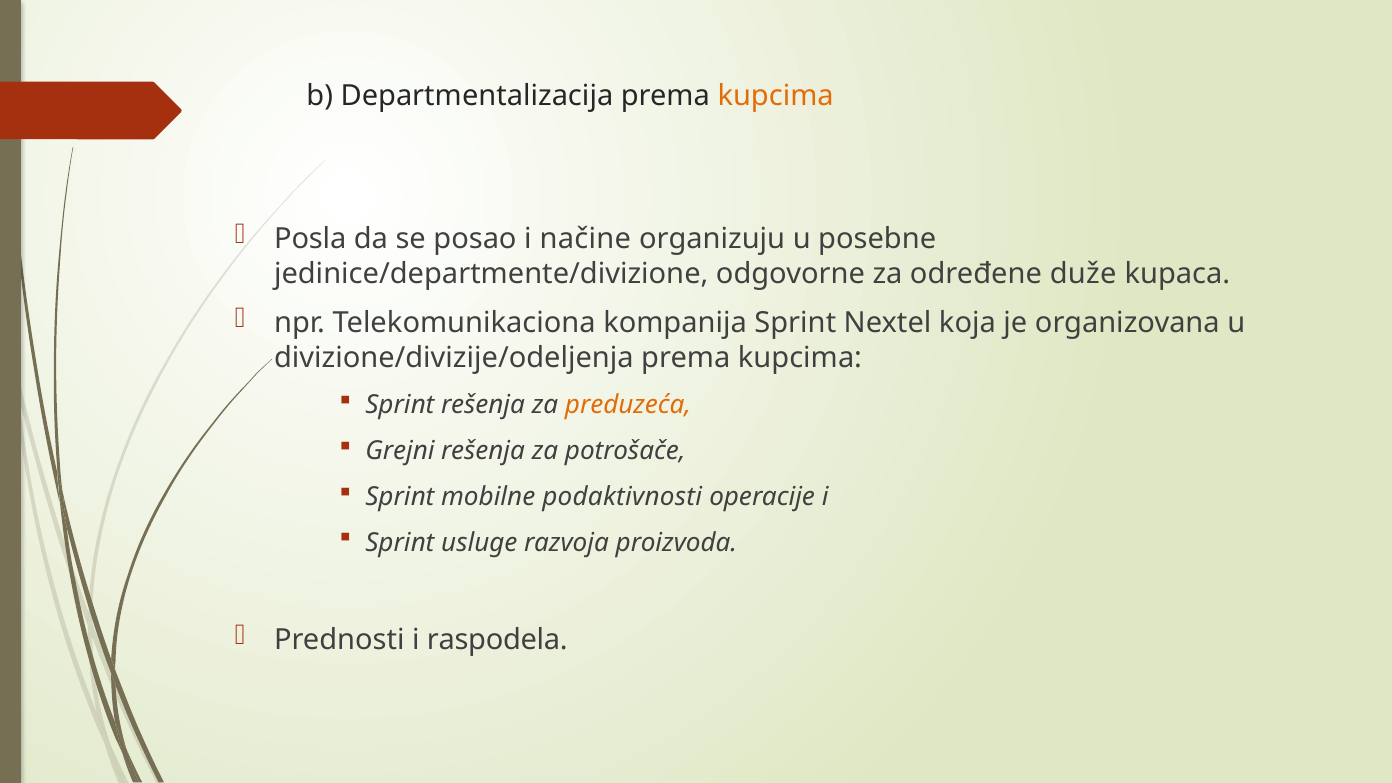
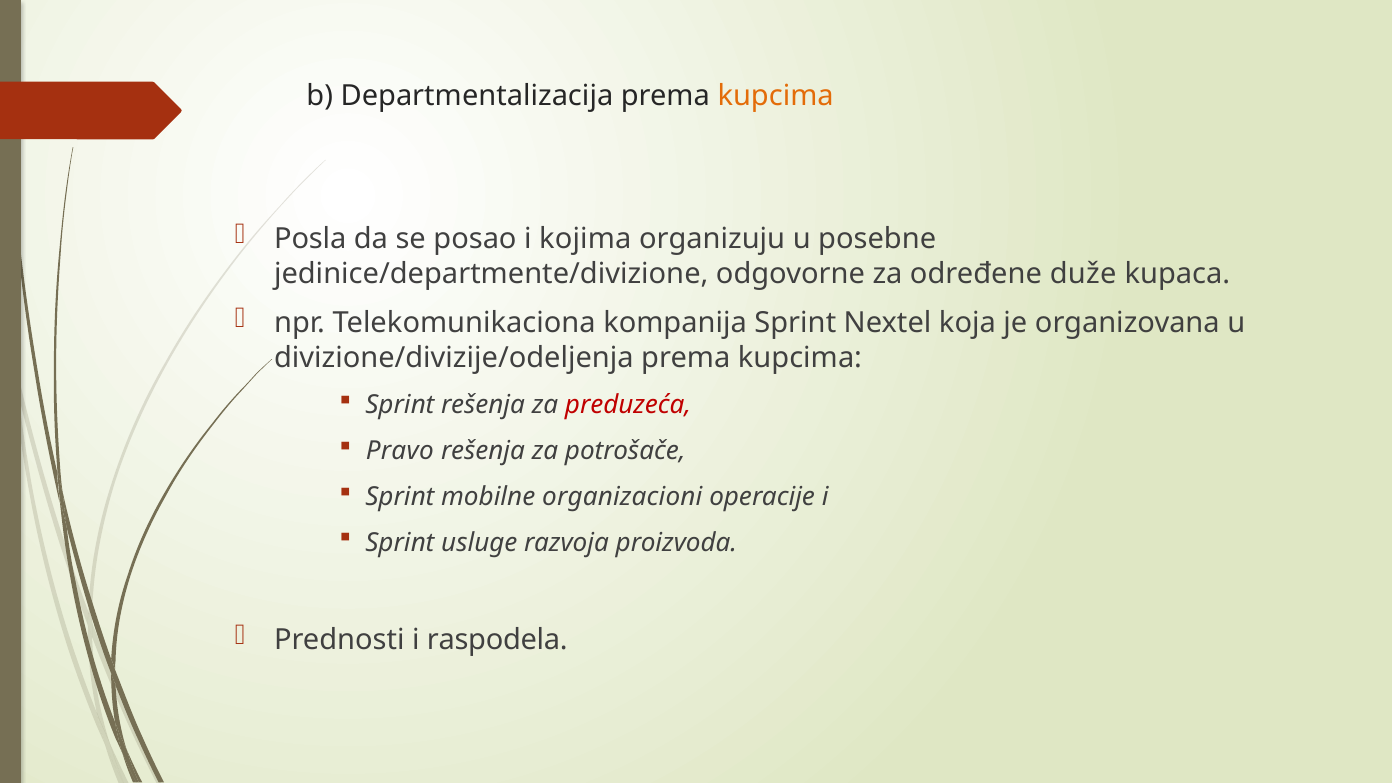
načine: načine -> kojima
preduzeća colour: orange -> red
Grejni: Grejni -> Pravo
podaktivnosti: podaktivnosti -> organizacioni
